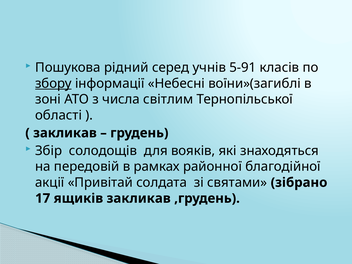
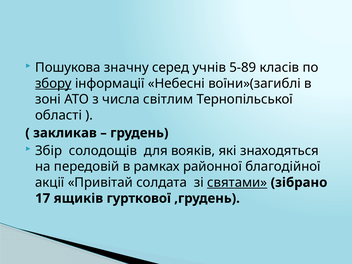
рідний: рідний -> значну
5-91: 5-91 -> 5-89
святами underline: none -> present
ящиків закликав: закликав -> гурткової
